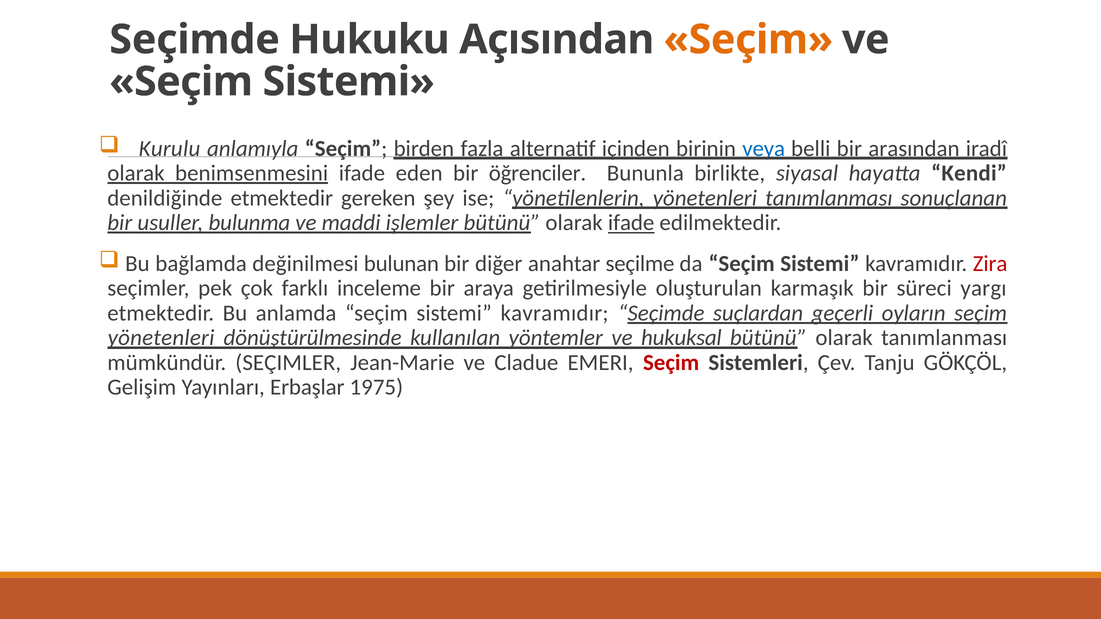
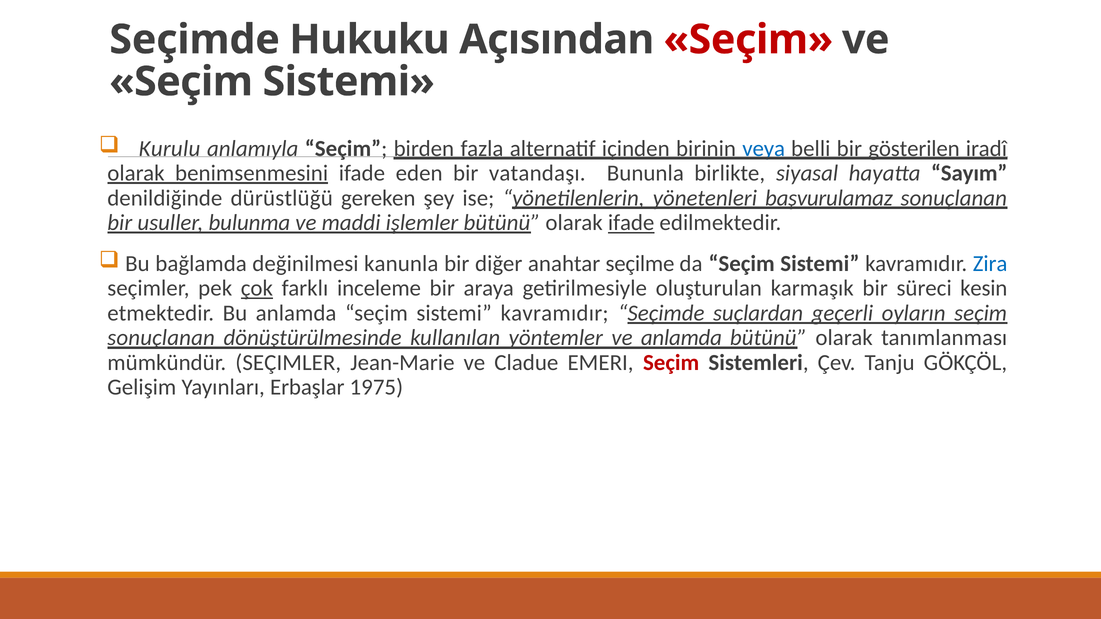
Seçim at (748, 40) colour: orange -> red
arasından: arasından -> gösterilen
öğrenciler: öğrenciler -> vatandaşı
Kendi: Kendi -> Sayım
denildiğinde etmektedir: etmektedir -> dürüstlüğü
yönetenleri tanımlanması: tanımlanması -> başvurulamaz
bulunan: bulunan -> kanunla
Zira colour: red -> blue
çok underline: none -> present
yargı: yargı -> kesin
yönetenleri at (161, 338): yönetenleri -> sonuçlanan
ve hukuksal: hukuksal -> anlamda
